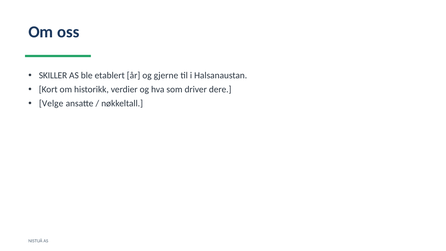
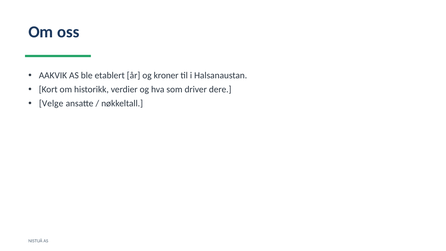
SKILLER: SKILLER -> AAKVIK
gjerne: gjerne -> kroner
